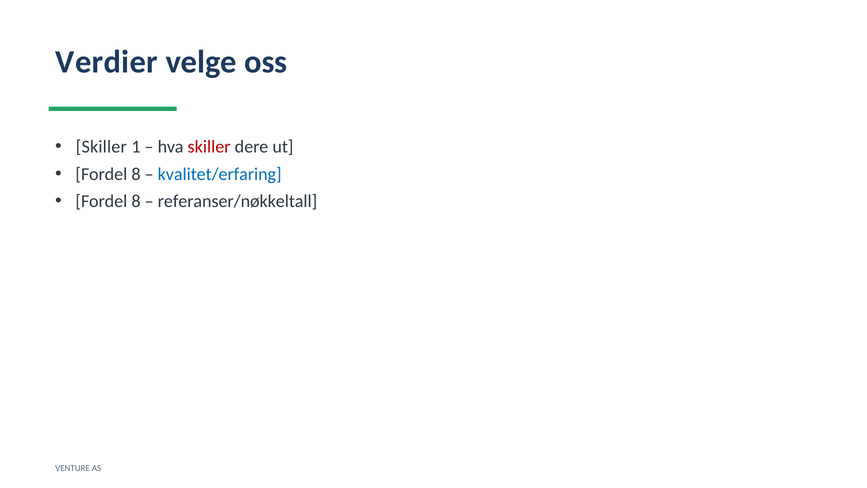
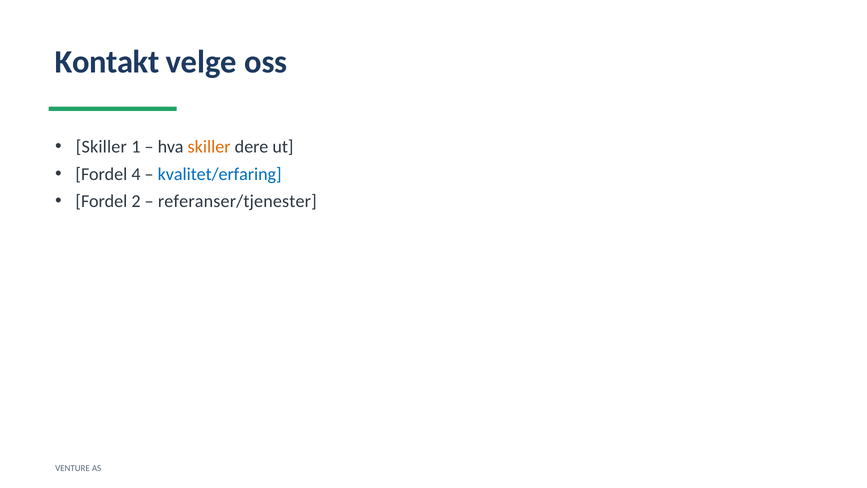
Verdier: Verdier -> Kontakt
skiller at (209, 147) colour: red -> orange
8 at (136, 174): 8 -> 4
8 at (136, 201): 8 -> 2
referanser/nøkkeltall: referanser/nøkkeltall -> referanser/tjenester
